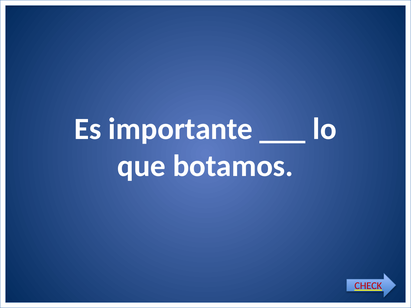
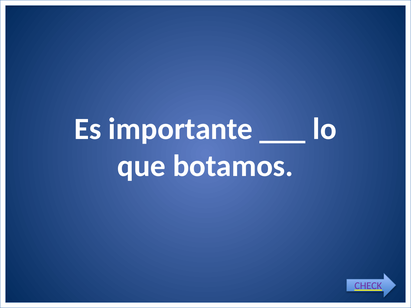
CHECK colour: red -> purple
